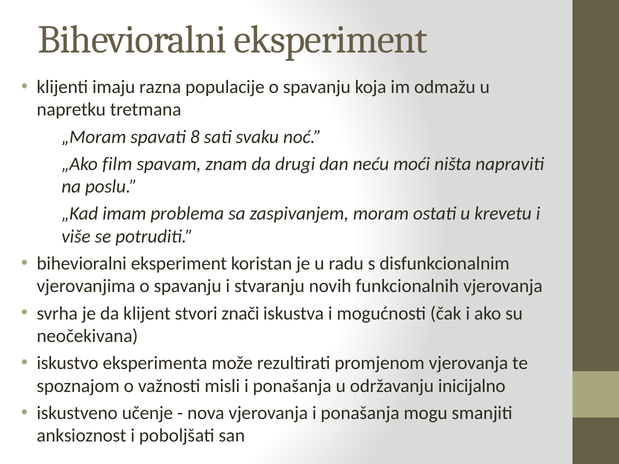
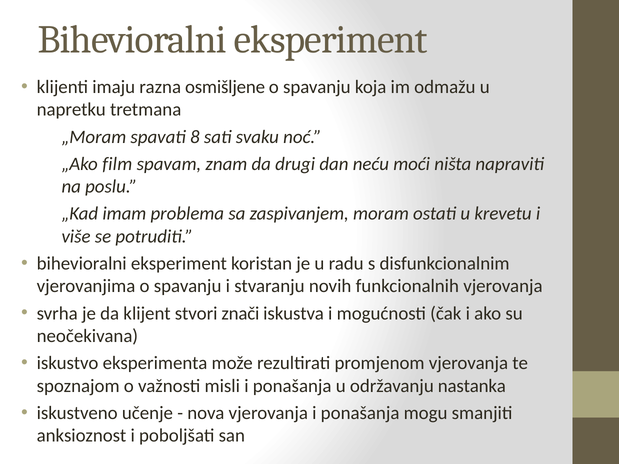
populacije: populacije -> osmišljene
inicijalno: inicijalno -> nastanka
